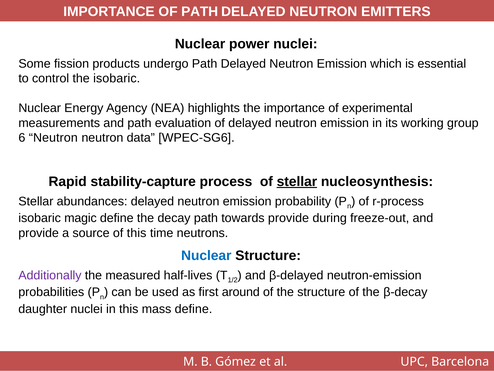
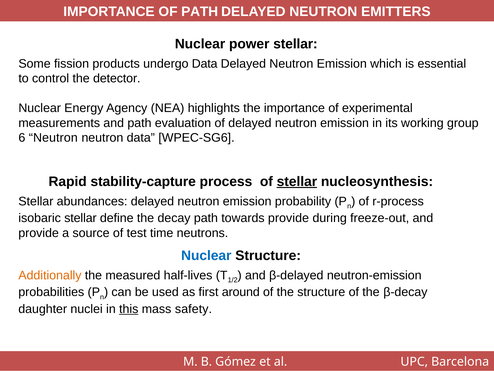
power nuclei: nuclei -> stellar
undergo Path: Path -> Data
the isobaric: isobaric -> detector
isobaric magic: magic -> stellar
of this: this -> test
Additionally colour: purple -> orange
this at (129, 309) underline: none -> present
mass define: define -> safety
